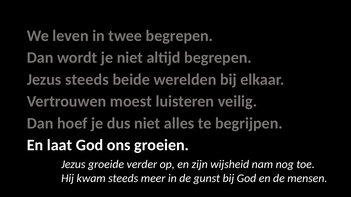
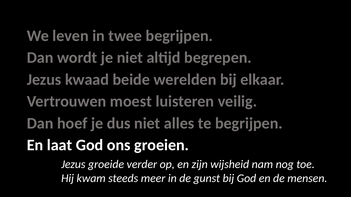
twee begrepen: begrepen -> begrijpen
Jezus steeds: steeds -> kwaad
